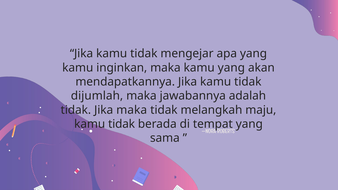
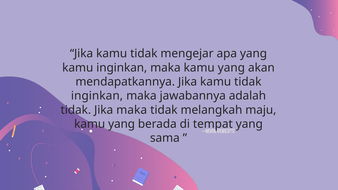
dijumlah at (97, 96): dijumlah -> inginkan
tidak at (122, 124): tidak -> yang
